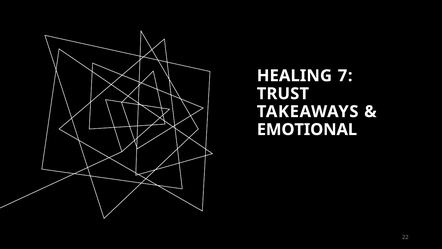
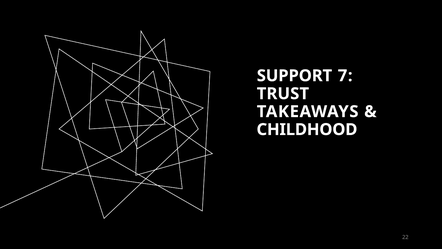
HEALING: HEALING -> SUPPORT
EMOTIONAL: EMOTIONAL -> CHILDHOOD
